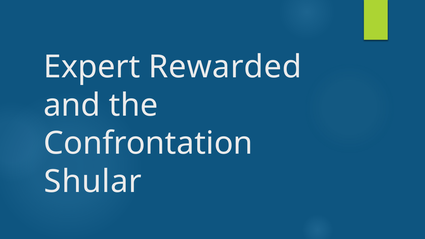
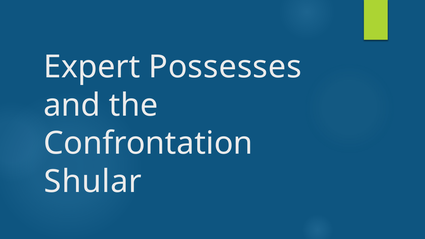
Rewarded: Rewarded -> Possesses
